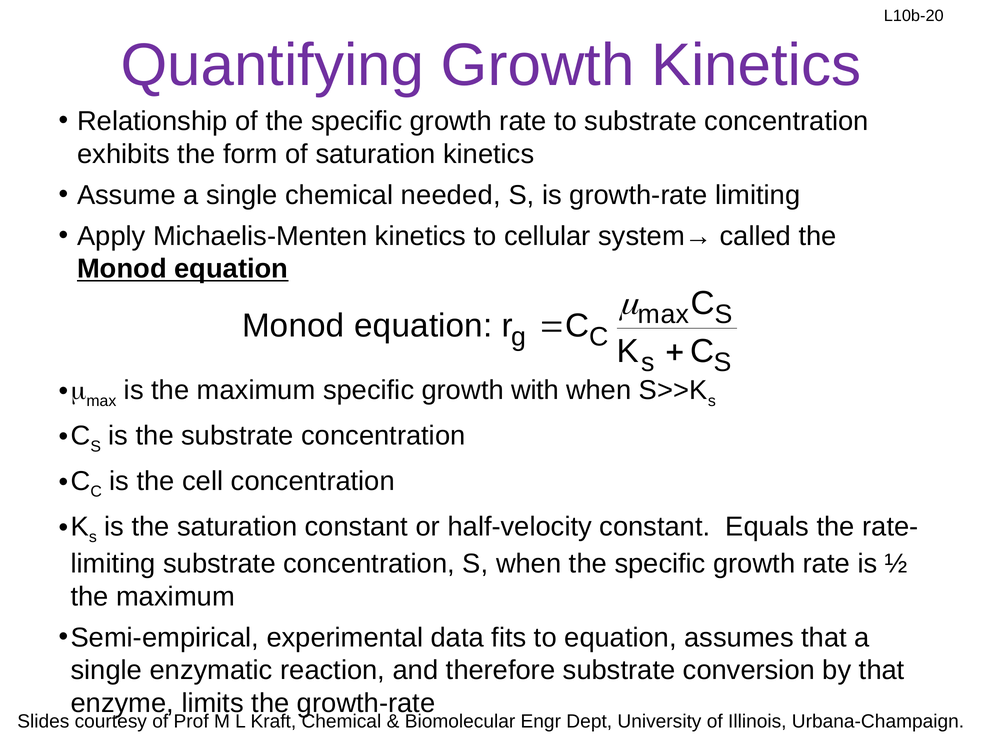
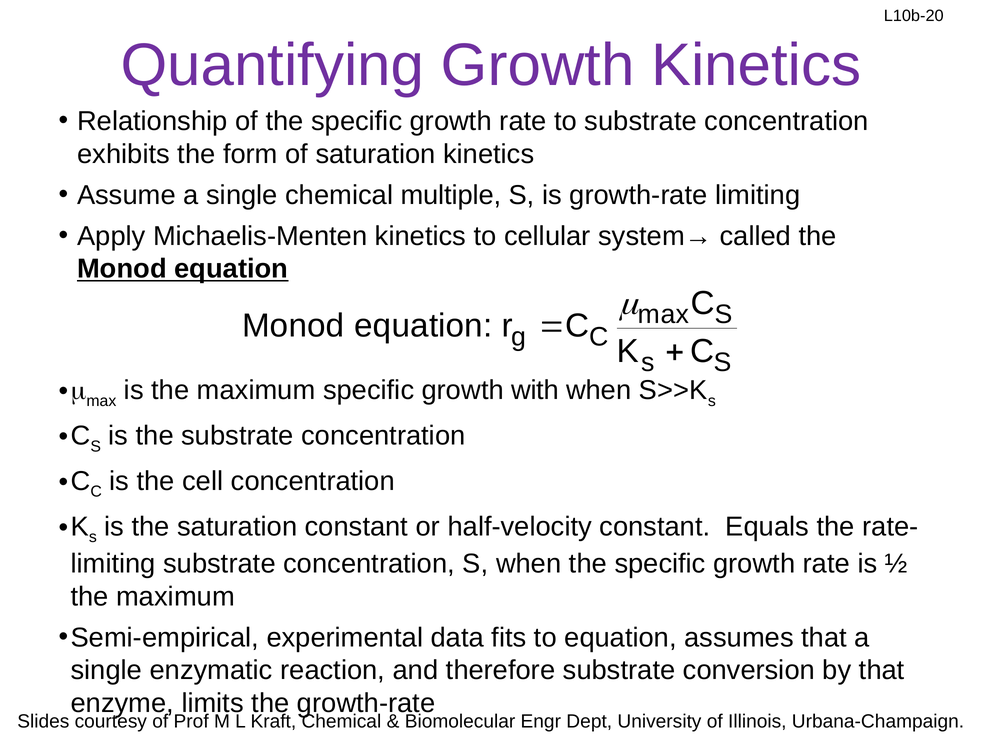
needed: needed -> multiple
